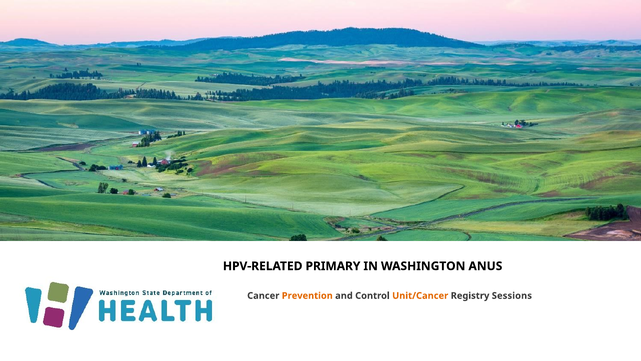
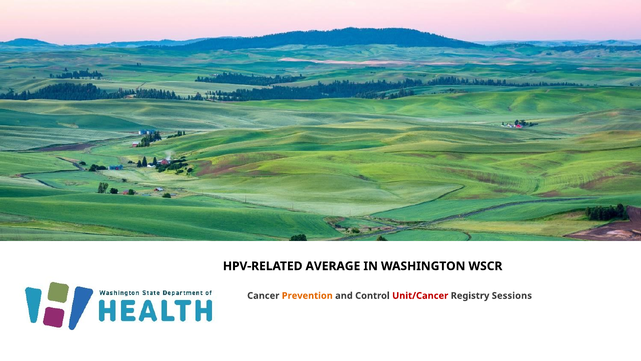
PRIMARY: PRIMARY -> AVERAGE
ANUS: ANUS -> WSCR
Unit/Cancer colour: orange -> red
